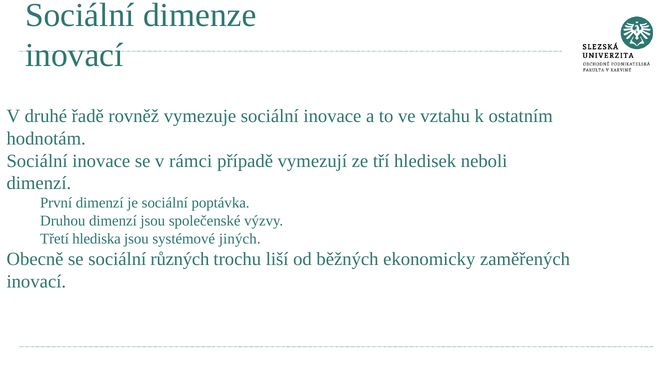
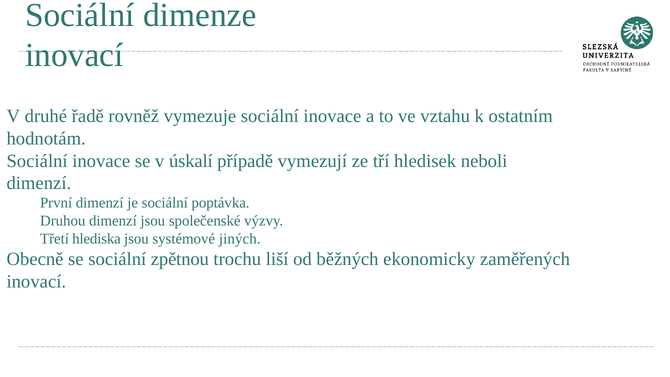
rámci: rámci -> úskalí
různých: různých -> zpětnou
